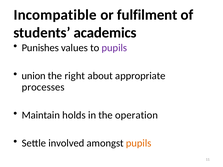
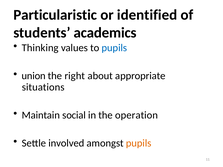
Incompatible: Incompatible -> Particularistic
fulfilment: fulfilment -> identified
Punishes: Punishes -> Thinking
pupils at (114, 48) colour: purple -> blue
processes: processes -> situations
holds: holds -> social
